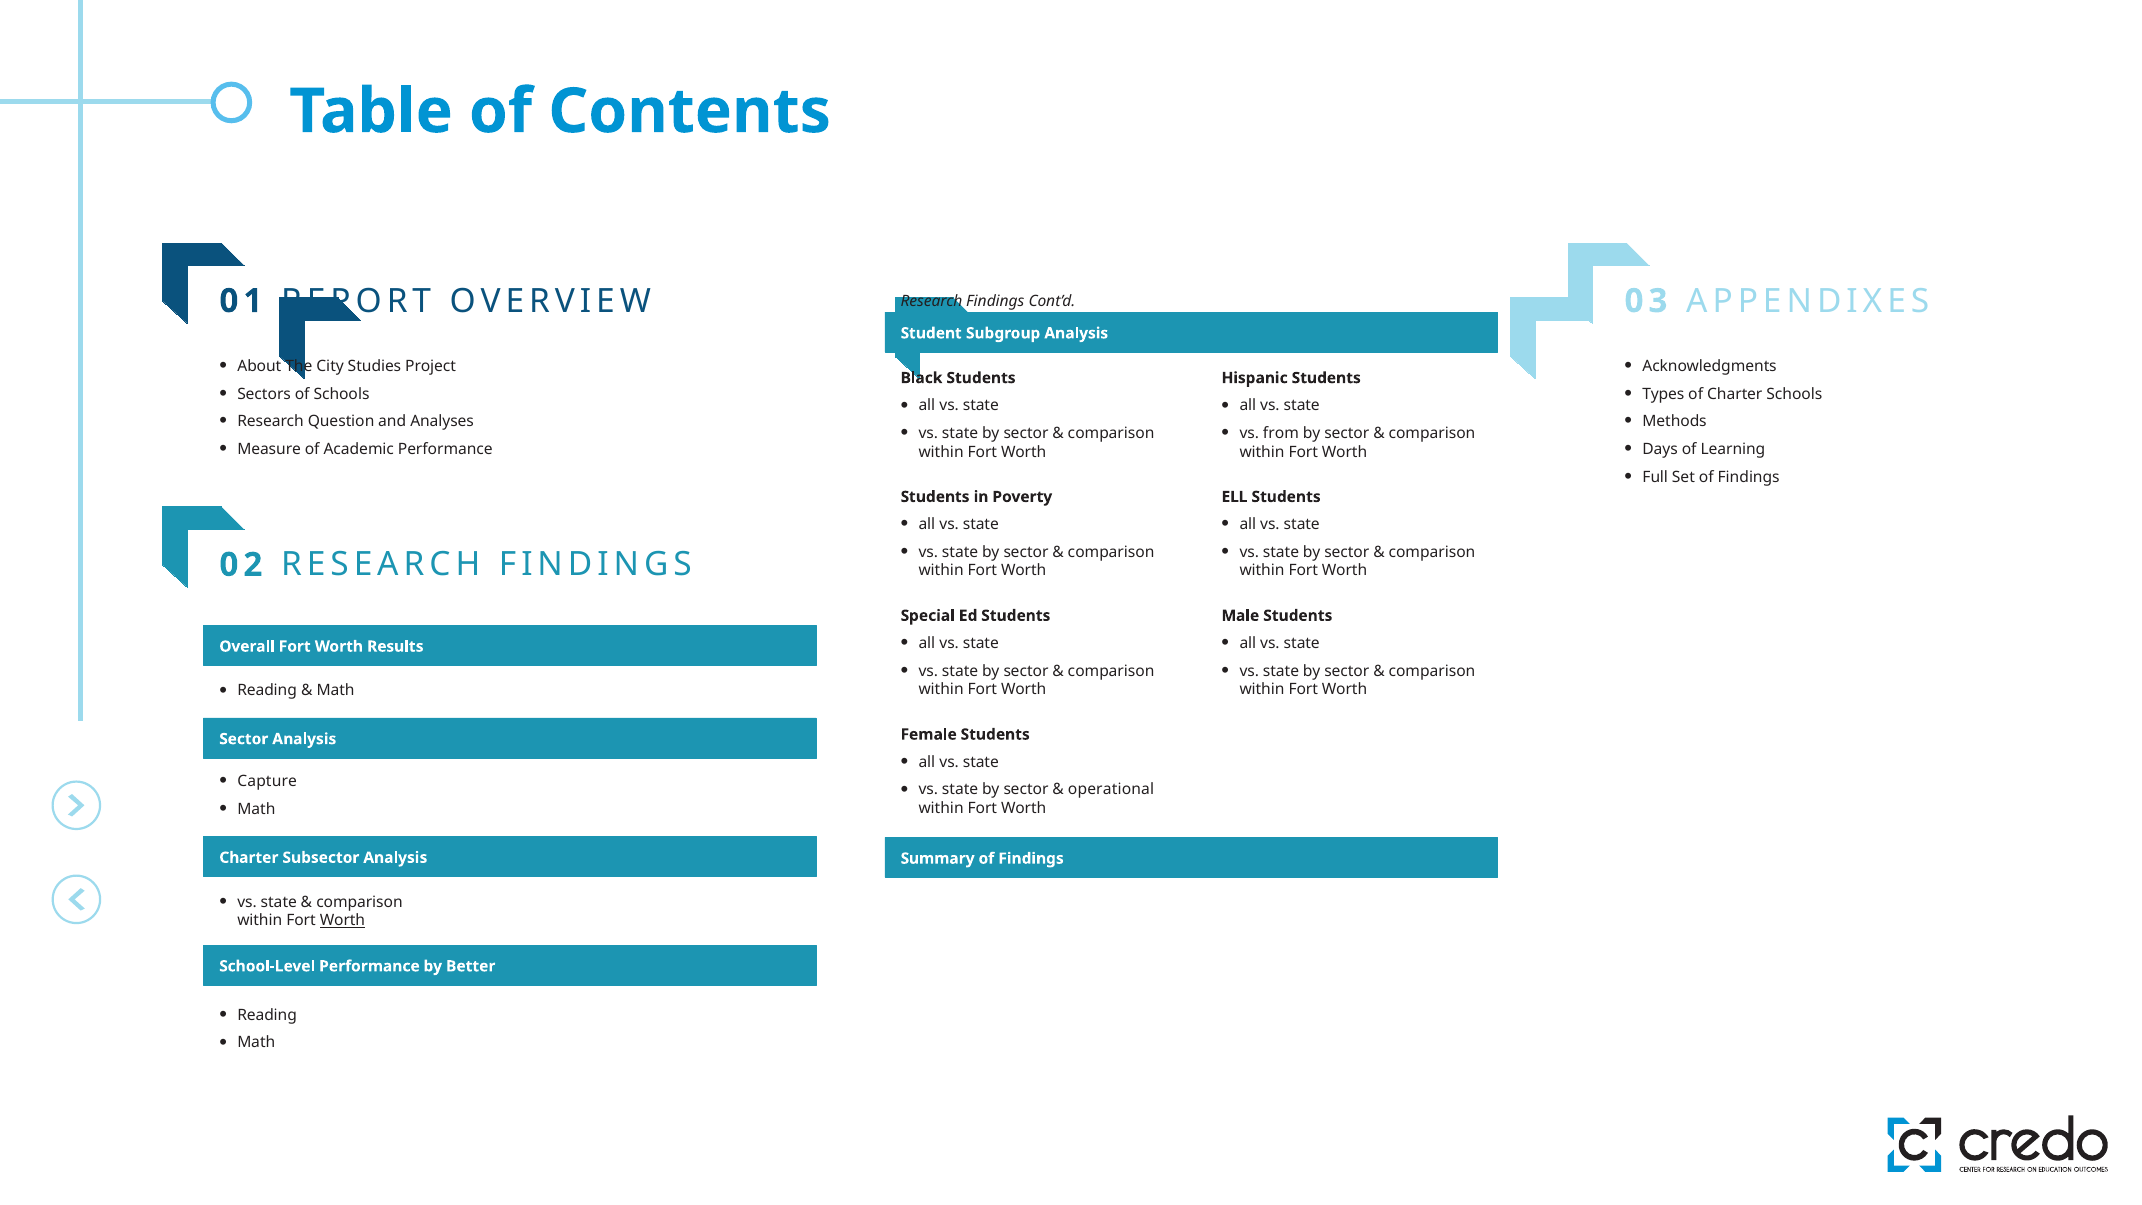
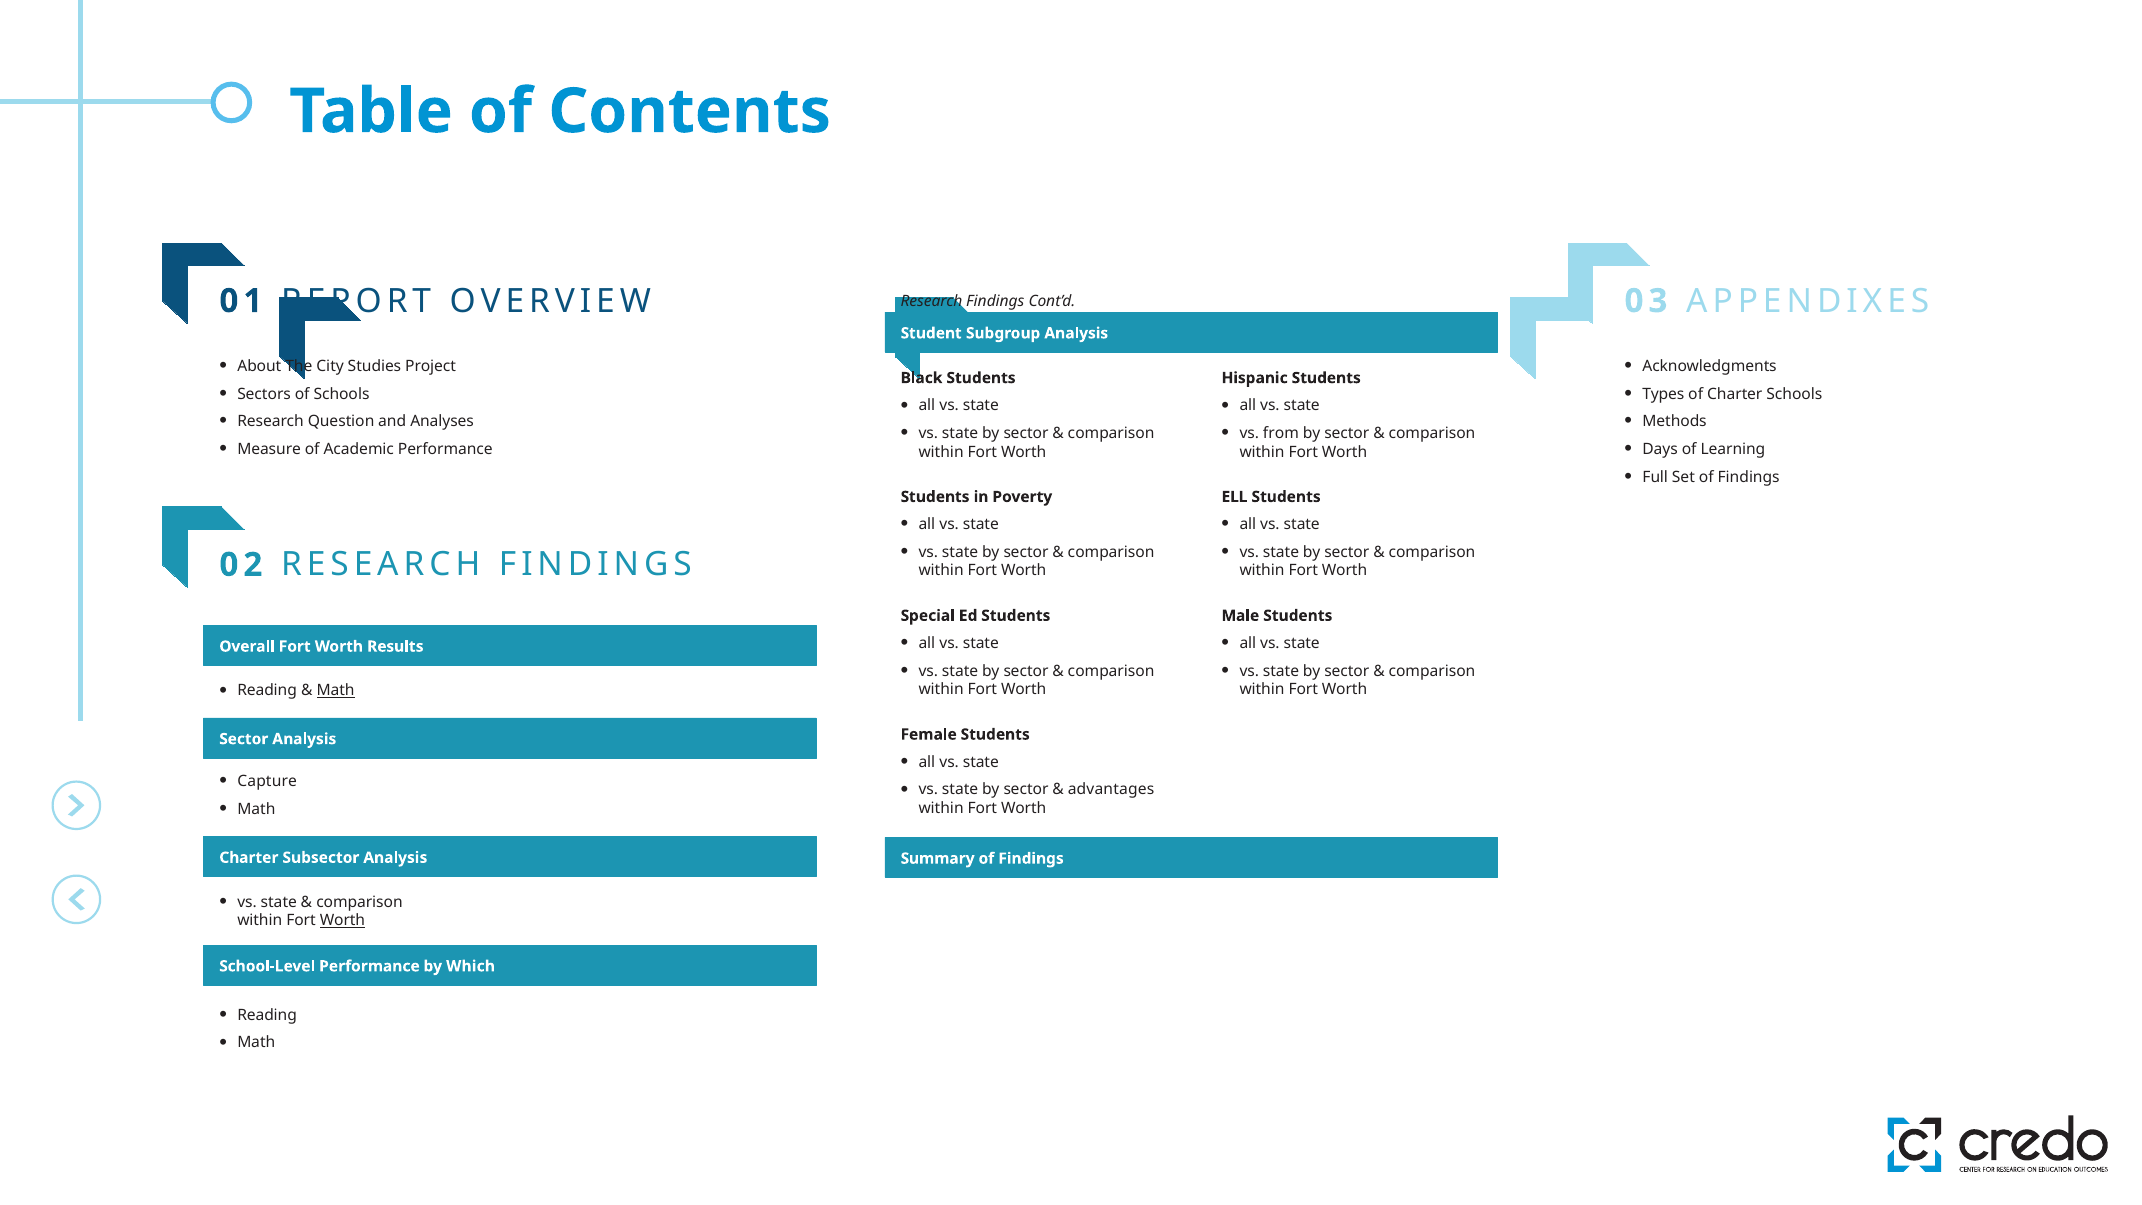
Math at (336, 691) underline: none -> present
operational: operational -> advantages
Better: Better -> Which
